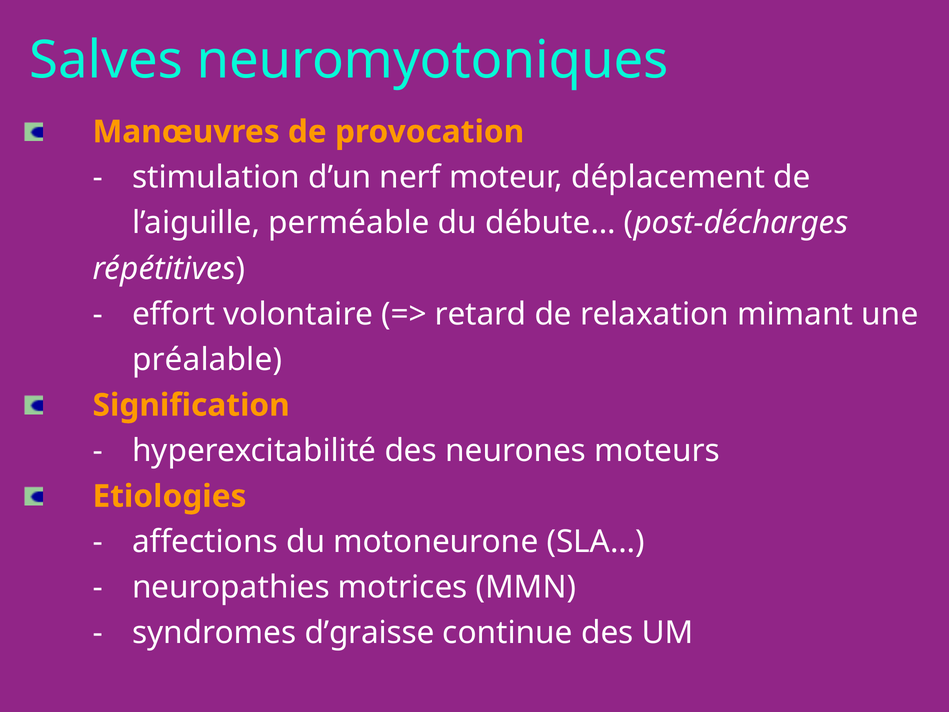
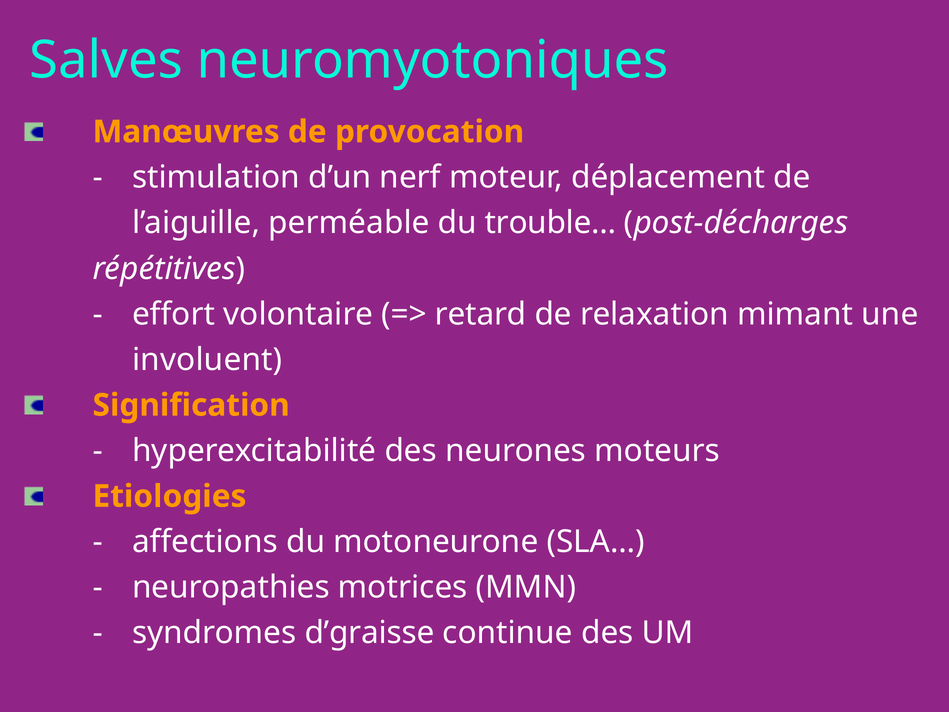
débute…: débute… -> trouble…
préalable: préalable -> involuent
